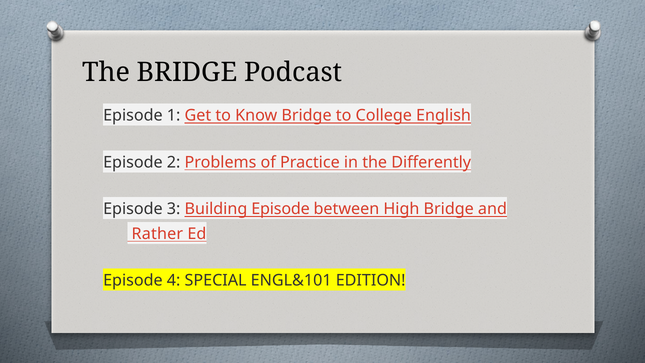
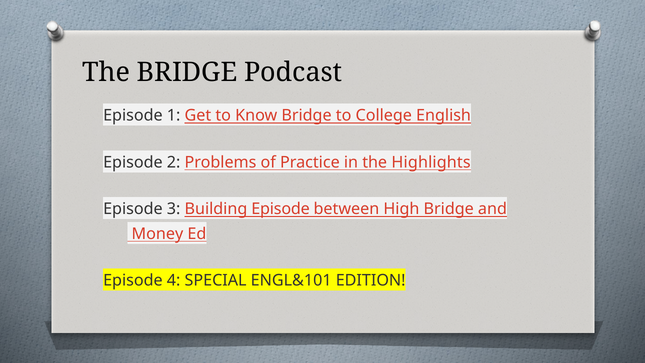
Differently: Differently -> Highlights
Rather: Rather -> Money
